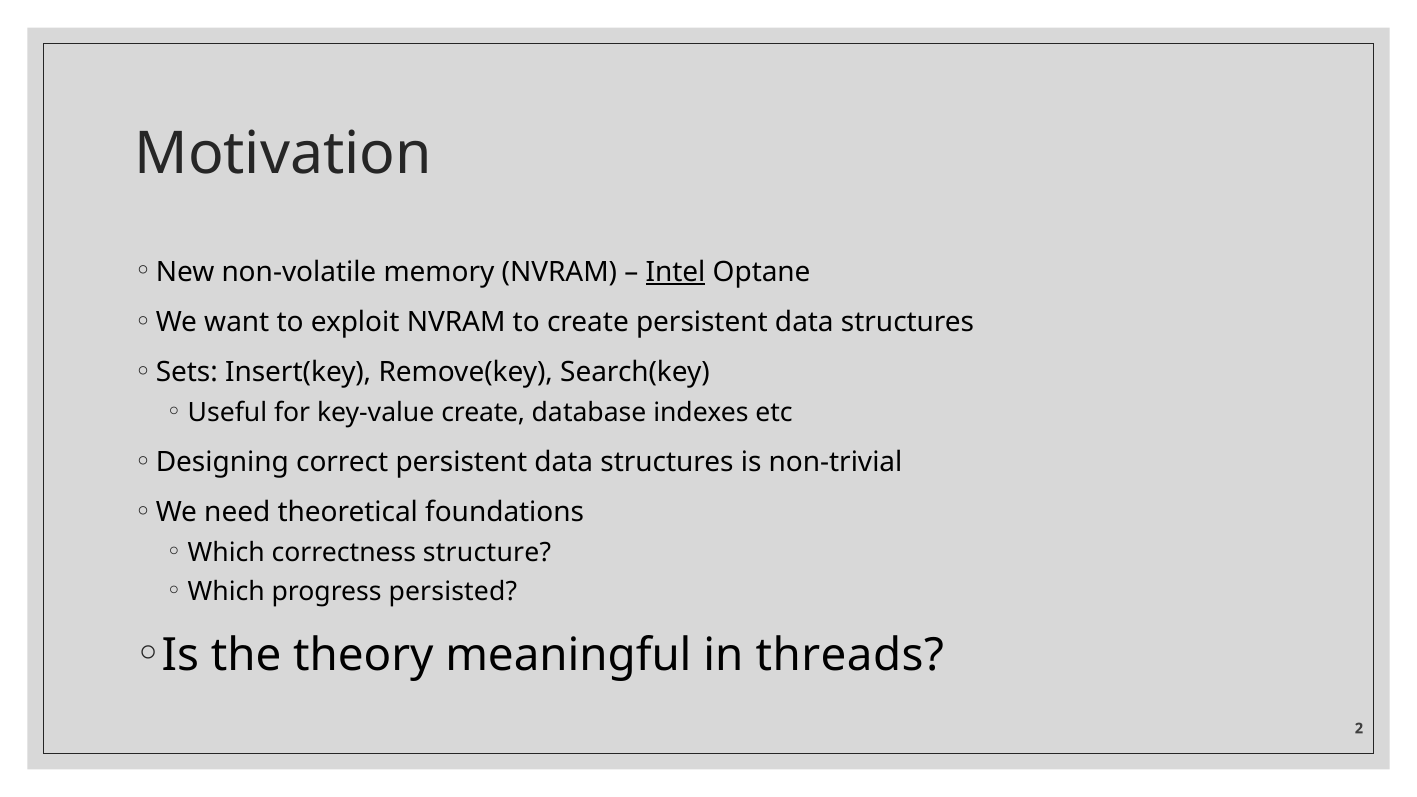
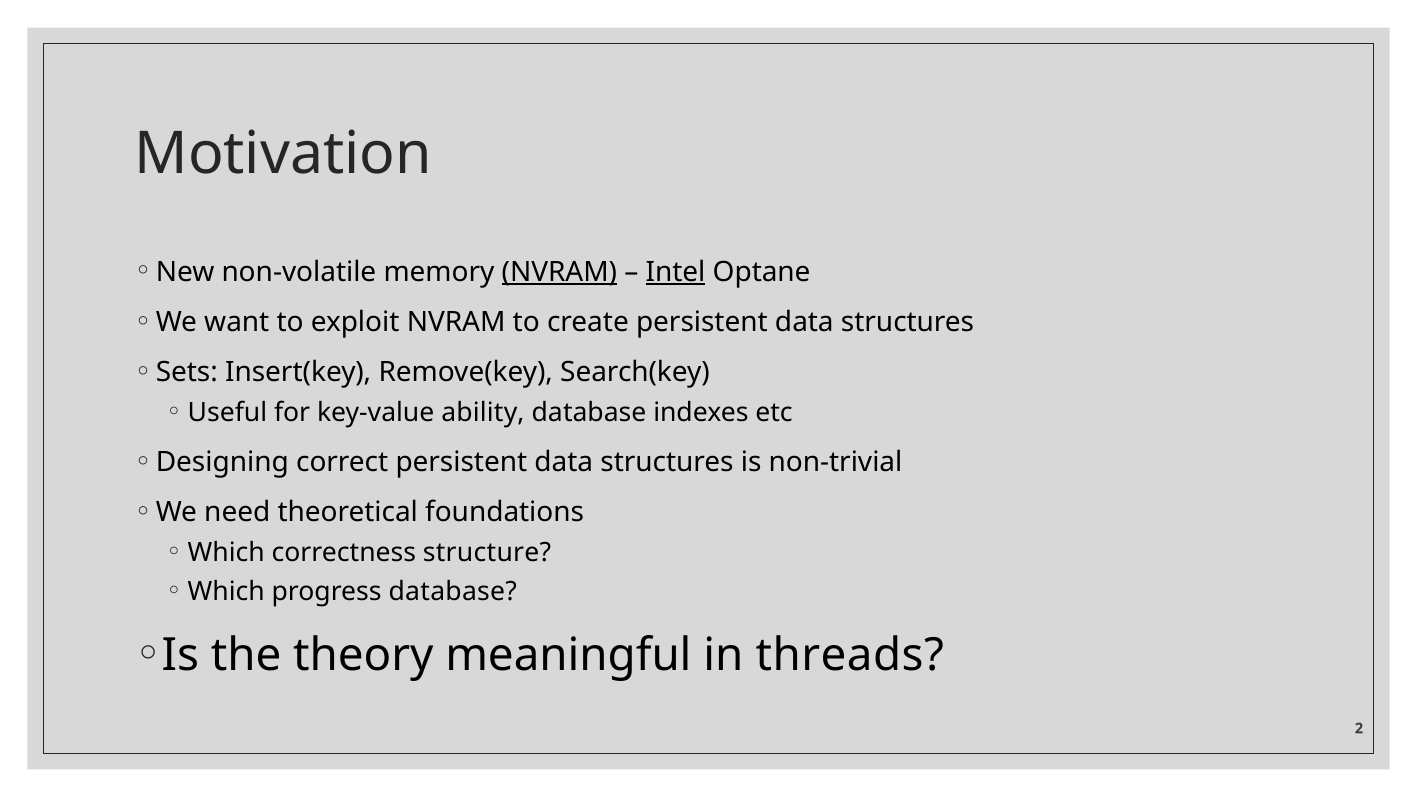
NVRAM at (559, 272) underline: none -> present
key-value create: create -> ability
progress persisted: persisted -> database
